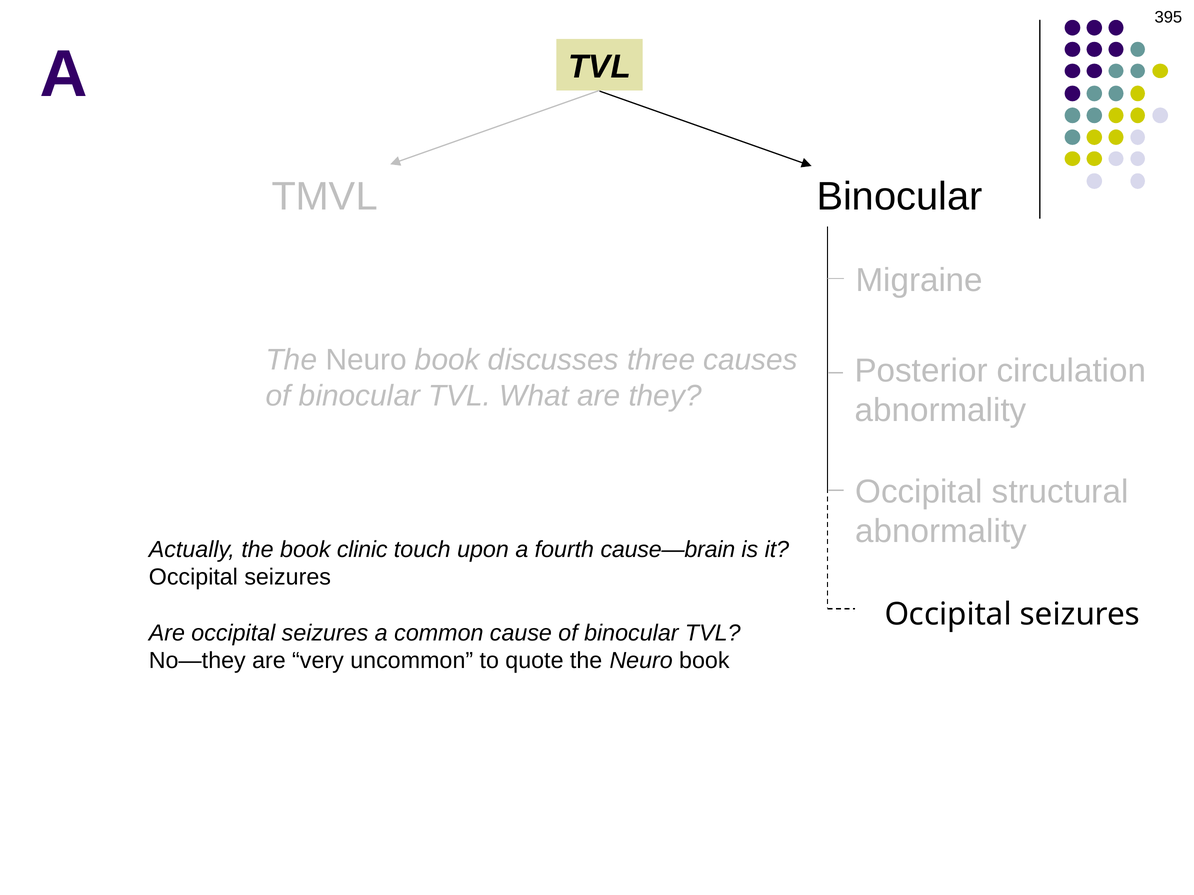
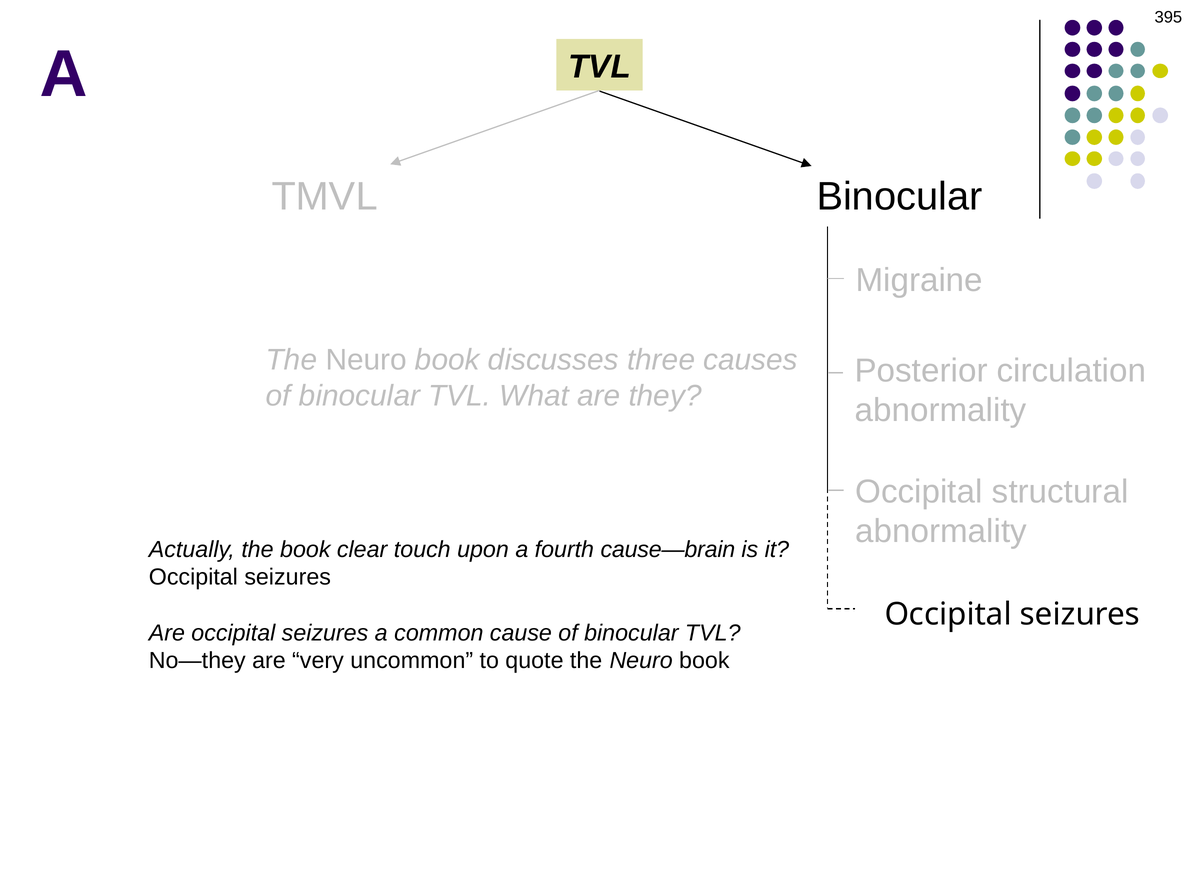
clinic: clinic -> clear
